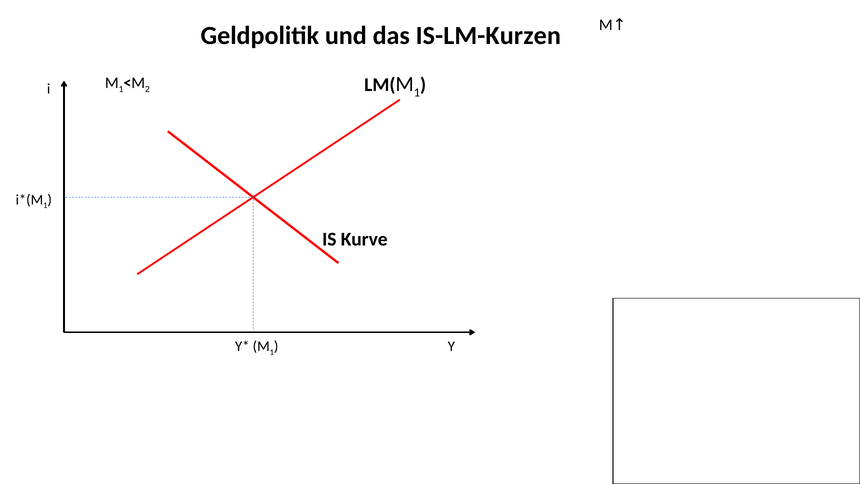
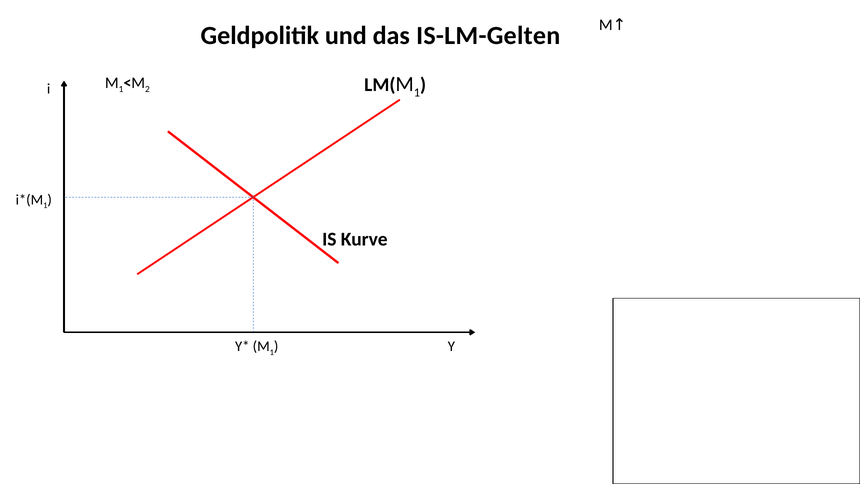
IS-LM-Kurzen: IS-LM-Kurzen -> IS-LM-Gelten
